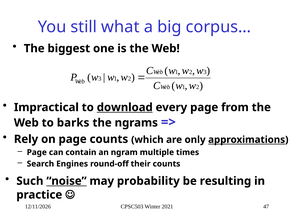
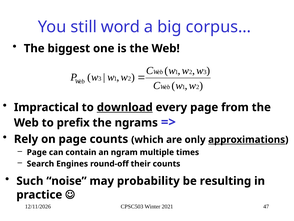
what: what -> word
barks: barks -> prefix
noise underline: present -> none
